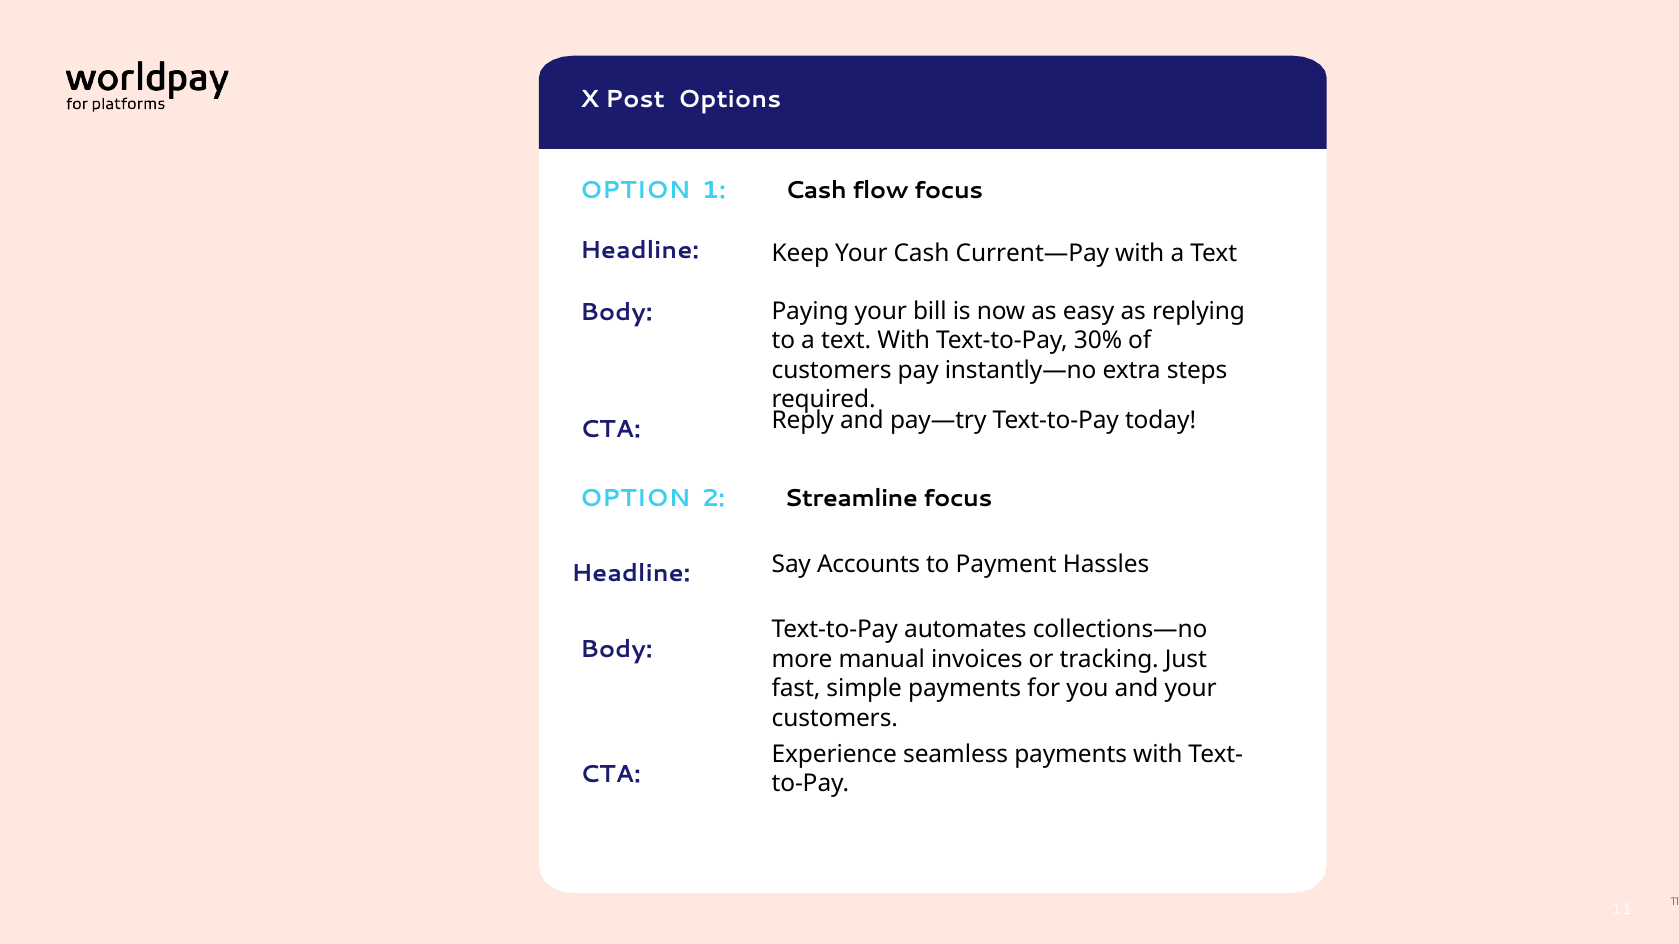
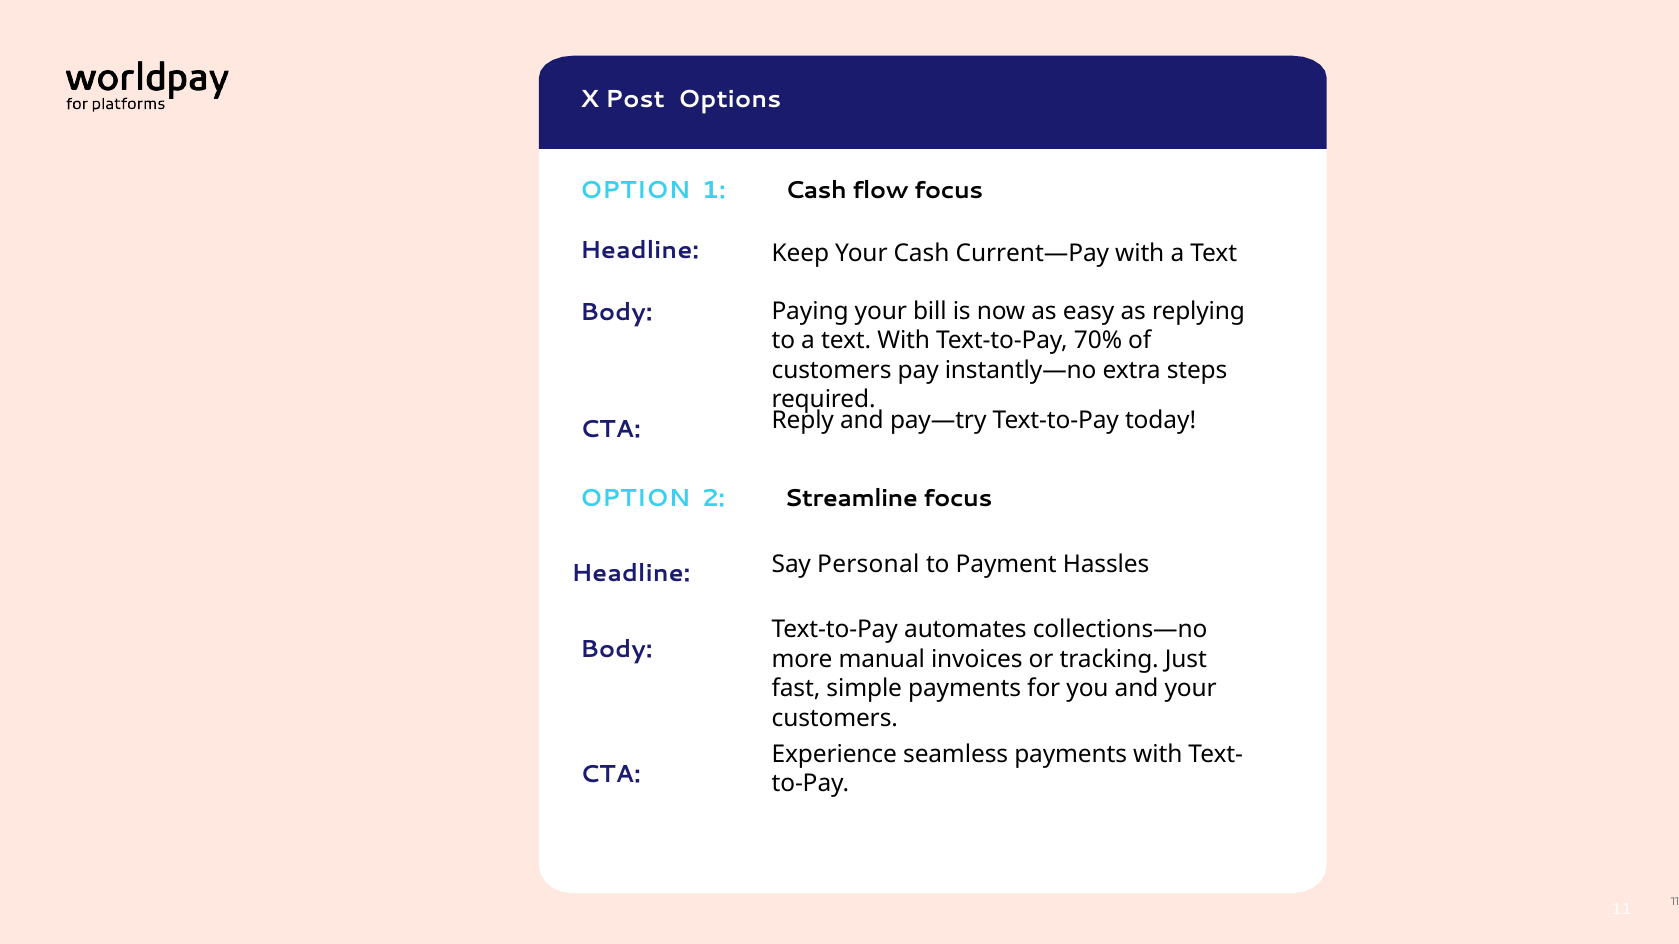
30%: 30% -> 70%
Accounts: Accounts -> Personal
